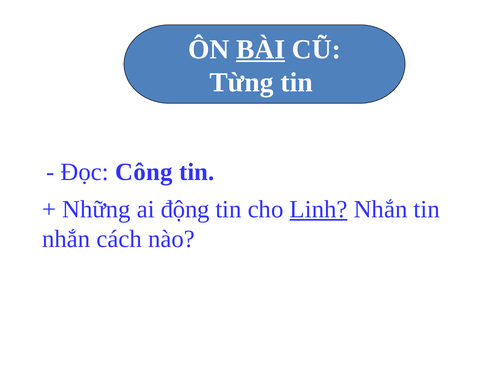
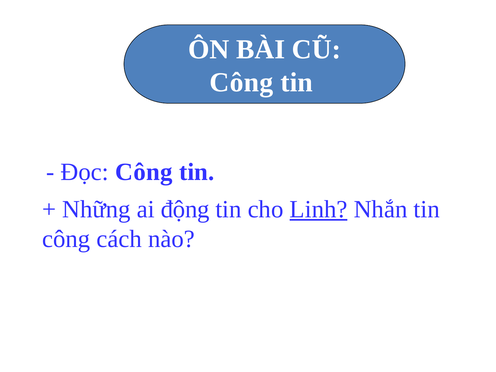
BÀI underline: present -> none
Từng at (242, 82): Từng -> Công
nhắn at (66, 239): nhắn -> công
